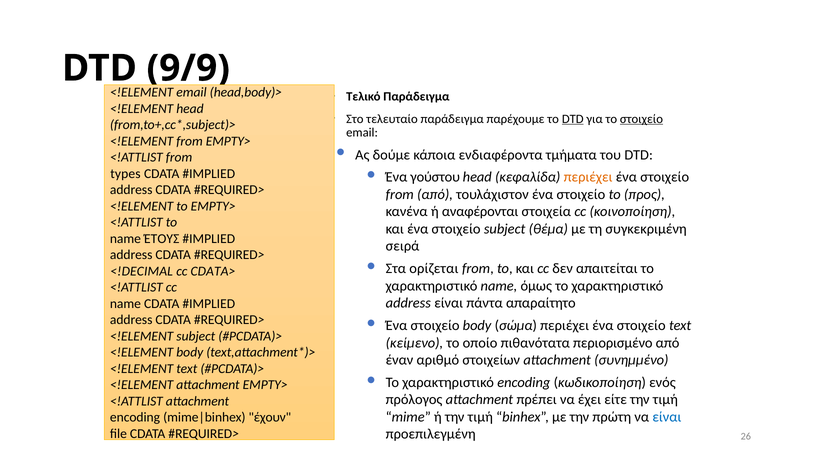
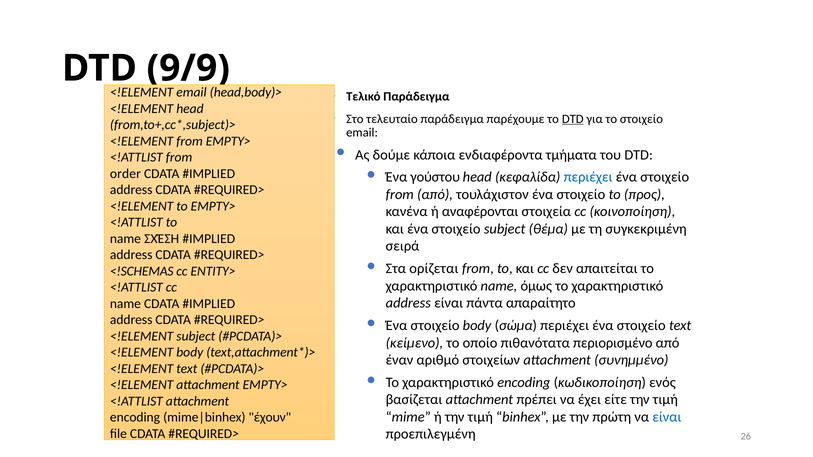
στοιχείο at (641, 119) underline: present -> none
types: types -> order
περιέχει at (588, 177) colour: orange -> blue
ΈΤΟΥΣ: ΈΤΟΥΣ -> ΣΧΈΣΗ
<!DECIMAL: <!DECIMAL -> <!SCHEMAS
CDATA>: CDATA> -> ENTITY>
πρόλογος: πρόλογος -> βασίζεται
